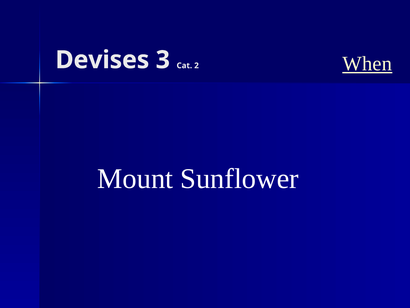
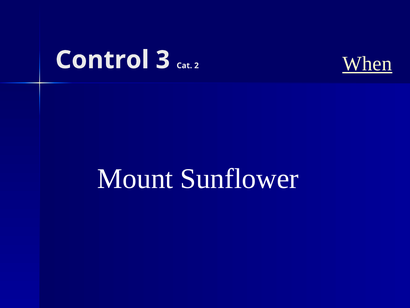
Devises: Devises -> Control
